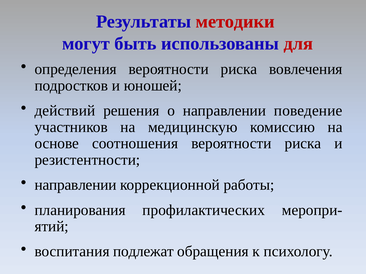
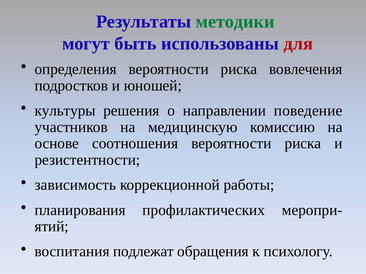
методики colour: red -> green
действий: действий -> культуры
направлении at (76, 185): направлении -> зависимость
